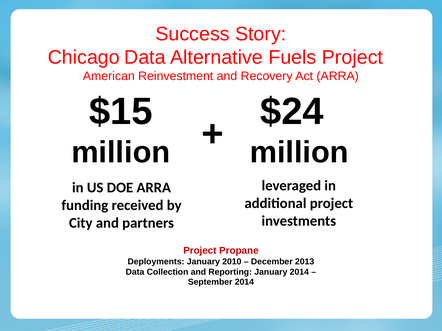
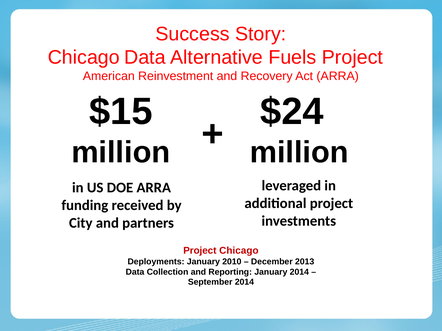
Project Propane: Propane -> Chicago
